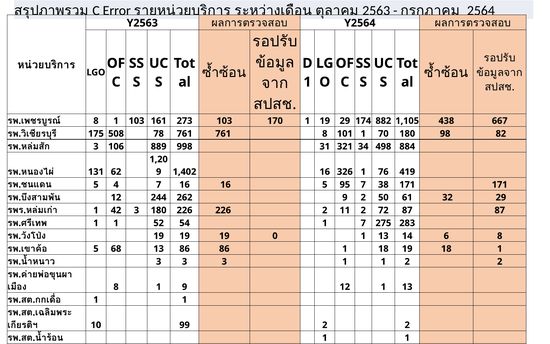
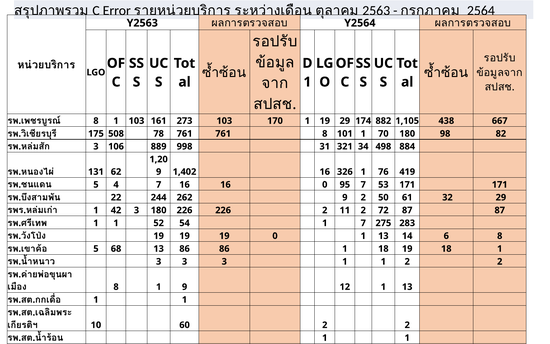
5 at (325, 184): 5 -> 0
38: 38 -> 53
12 at (116, 197): 12 -> 22
99: 99 -> 60
